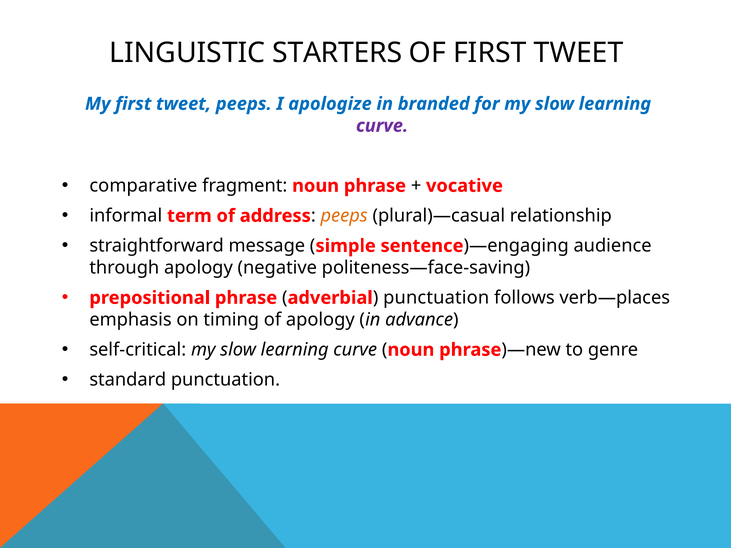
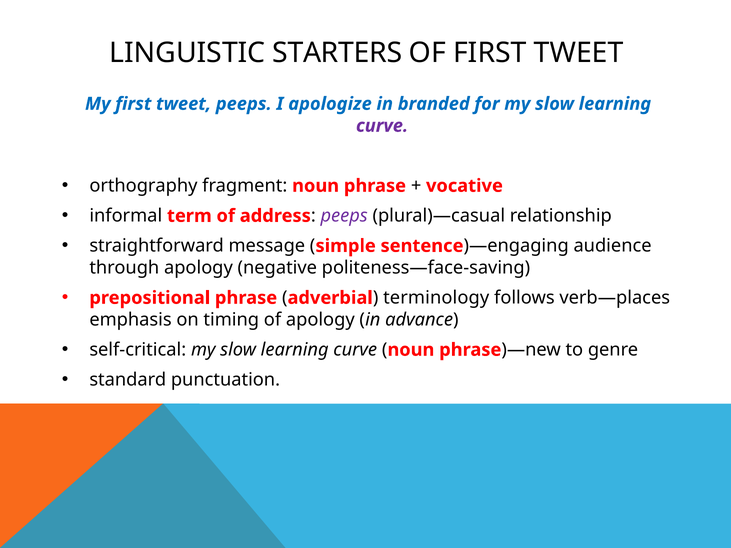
comparative: comparative -> orthography
peeps at (344, 216) colour: orange -> purple
punctuation at (436, 298): punctuation -> terminology
